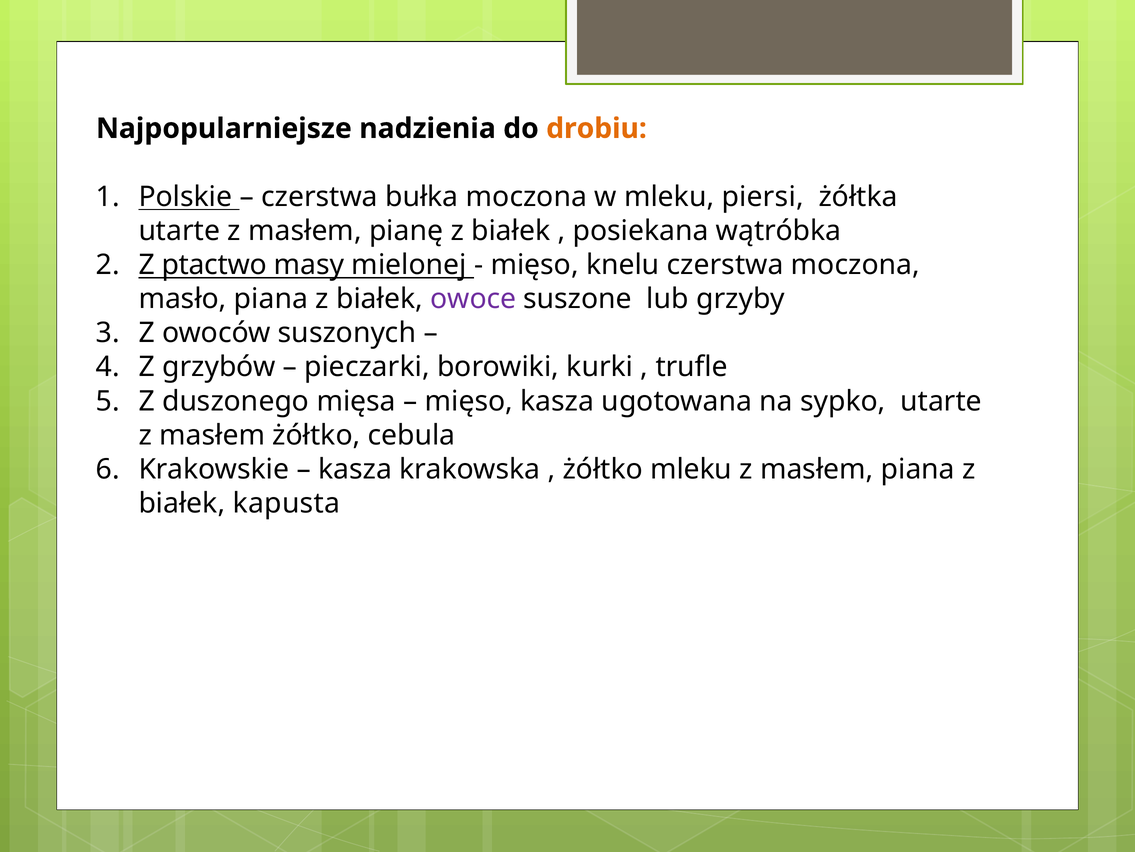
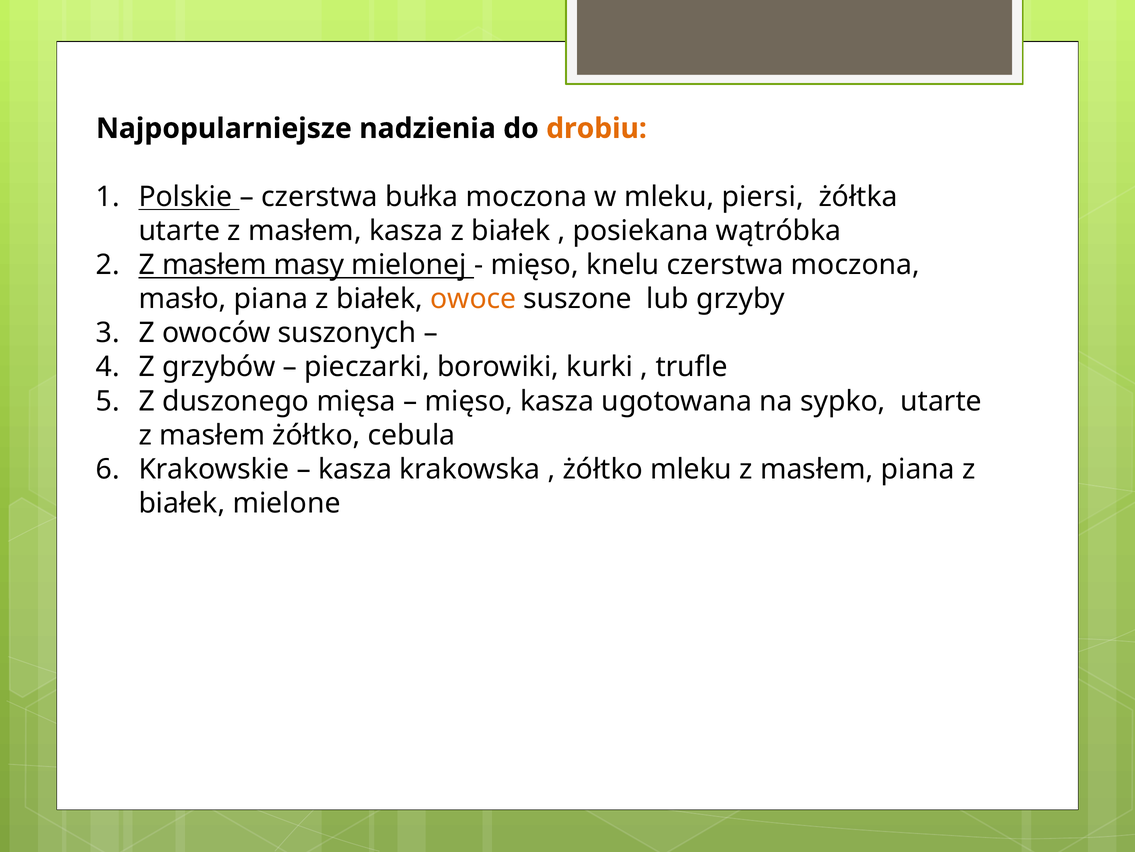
masłem pianę: pianę -> kasza
ptactwo at (214, 265): ptactwo -> masłem
owoce colour: purple -> orange
kapusta: kapusta -> mielone
